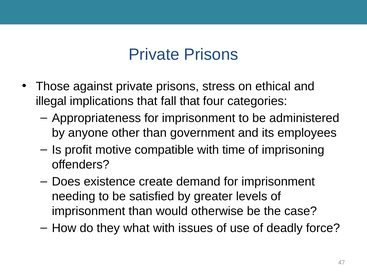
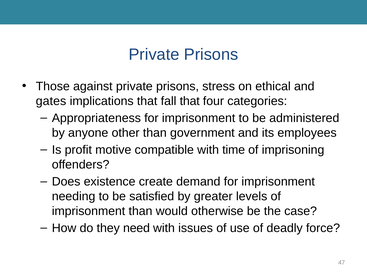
illegal: illegal -> gates
what: what -> need
